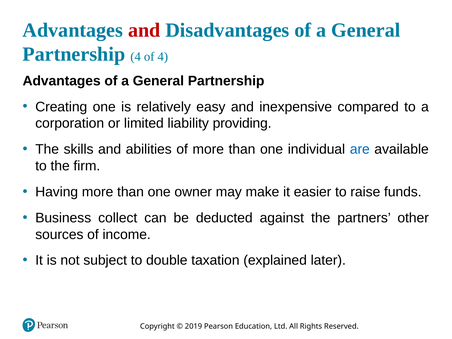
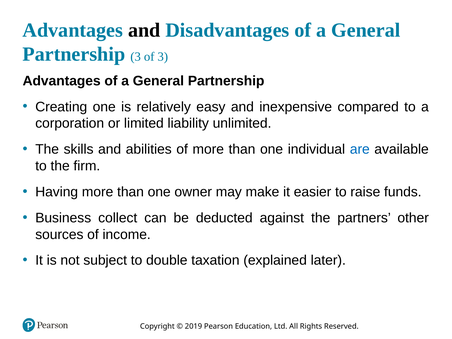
and at (144, 30) colour: red -> black
Partnership 4: 4 -> 3
of 4: 4 -> 3
providing: providing -> unlimited
